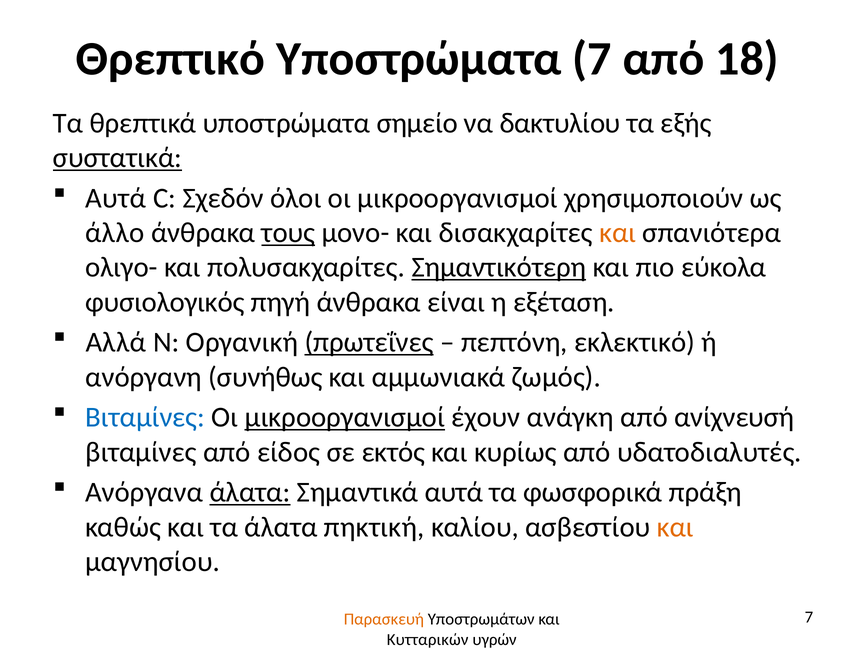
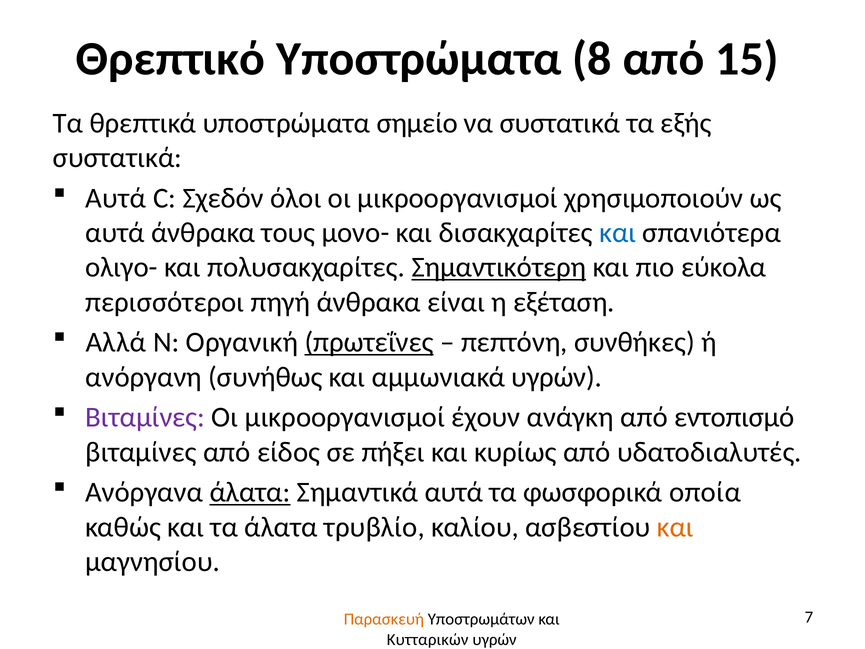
Υποστρώματα 7: 7 -> 8
18: 18 -> 15
να δακτυλίου: δακτυλίου -> συστατικά
συστατικά at (117, 158) underline: present -> none
άλλο at (115, 233): άλλο -> αυτά
τους underline: present -> none
και at (618, 233) colour: orange -> blue
φυσιολογικός: φυσιολογικός -> περισσότεροι
εκλεκτικό: εκλεκτικό -> συνθήκες
αμμωνιακά ζωμός: ζωμός -> υγρών
Βιταμίνες at (145, 417) colour: blue -> purple
μικροοργανισμοί at (345, 417) underline: present -> none
ανίχνευσή: ανίχνευσή -> εντοπισμό
εκτός: εκτός -> πήξει
πράξη: πράξη -> οποία
πηκτική: πηκτική -> τρυβλίο
